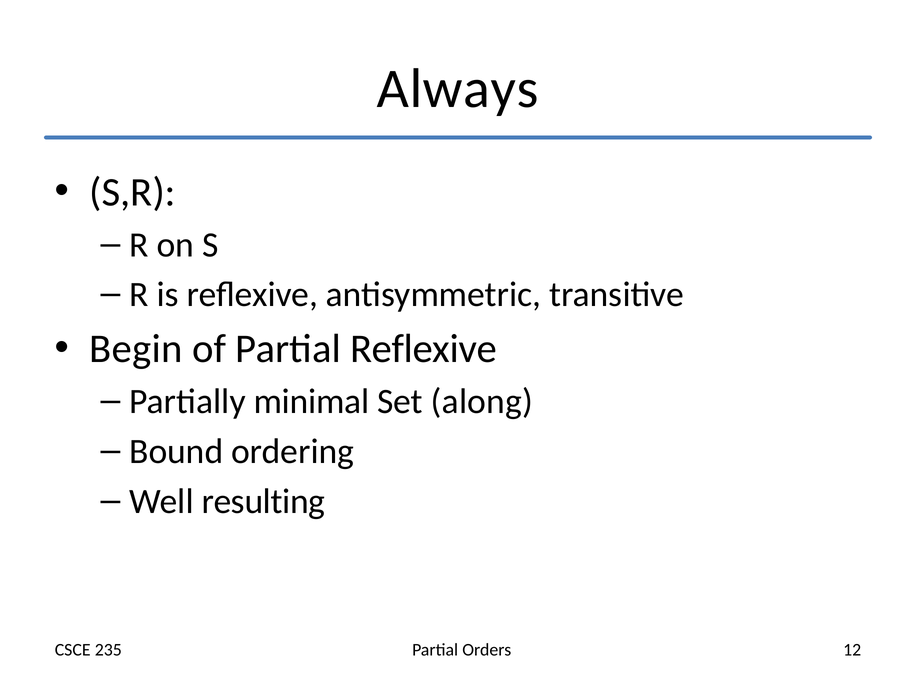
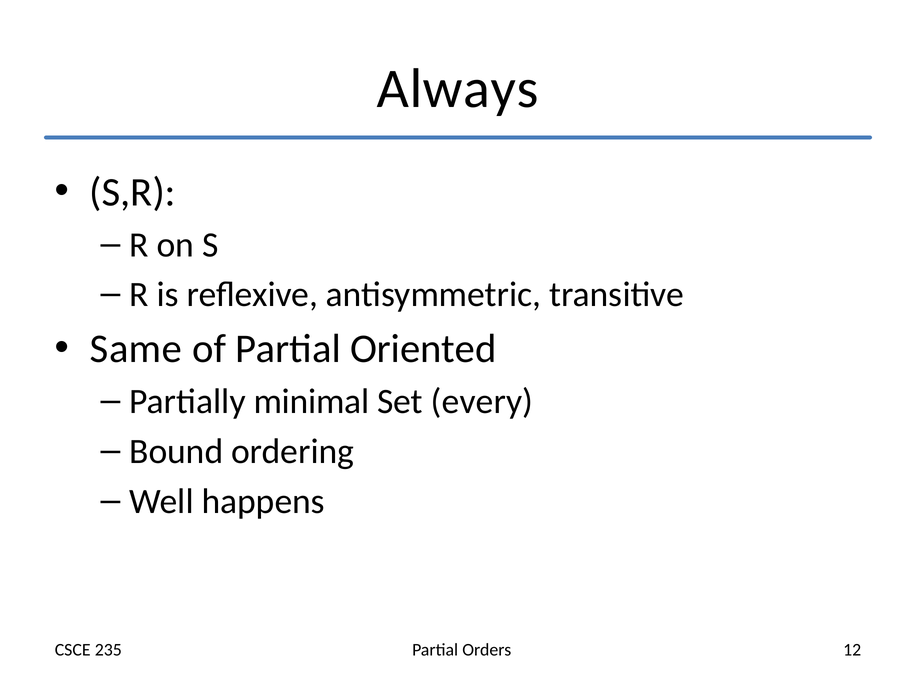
Begin: Begin -> Same
Partial Reflexive: Reflexive -> Oriented
along: along -> every
resulting: resulting -> happens
